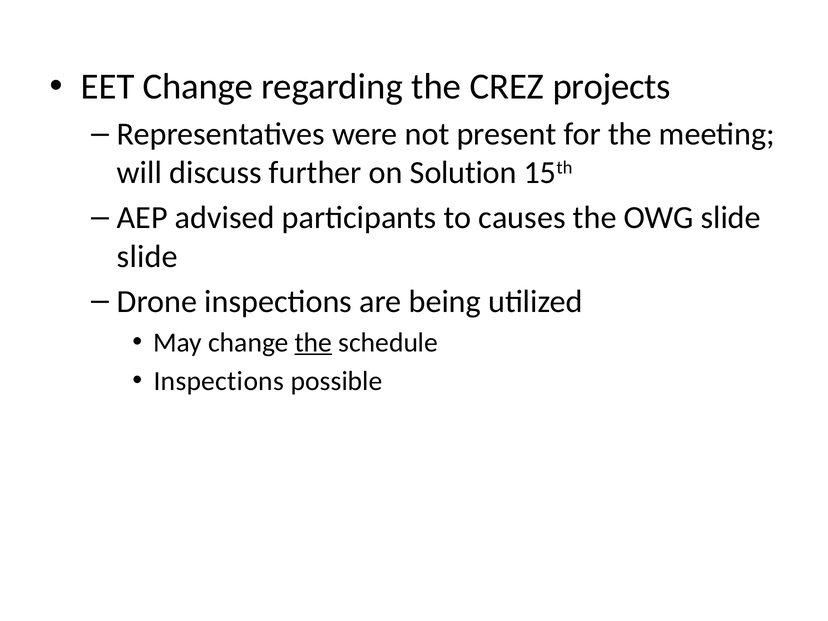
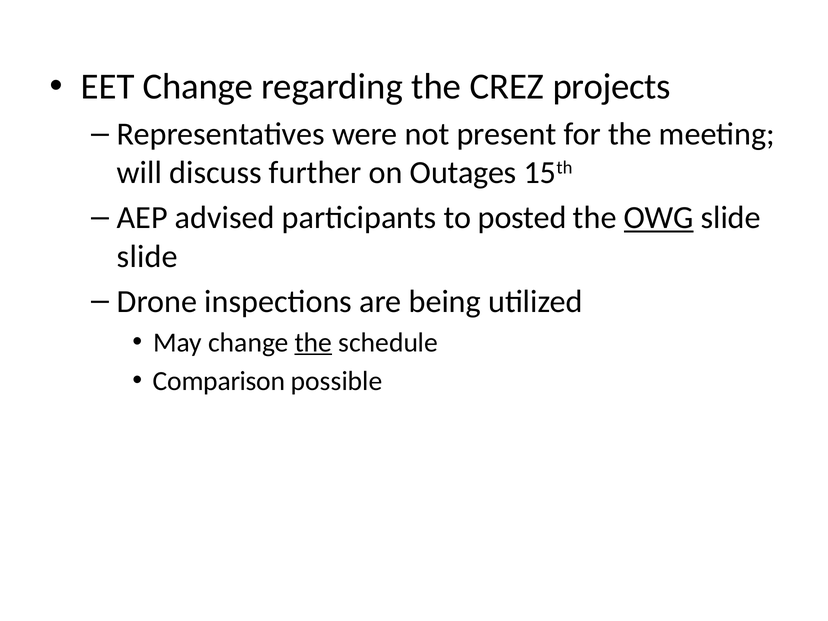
Solution: Solution -> Outages
causes: causes -> posted
OWG underline: none -> present
Inspections at (219, 381): Inspections -> Comparison
